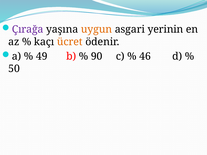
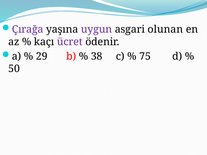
uygun colour: orange -> purple
yerinin: yerinin -> olunan
ücret colour: orange -> purple
49: 49 -> 29
90: 90 -> 38
46: 46 -> 75
